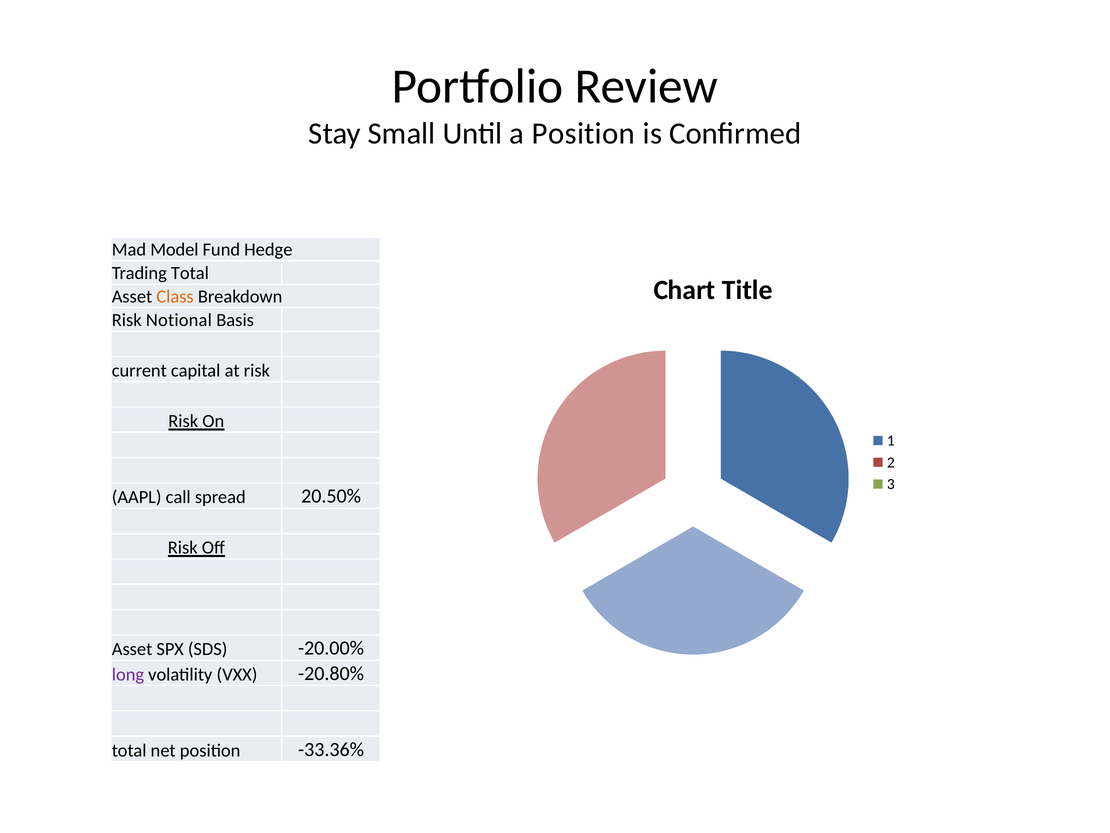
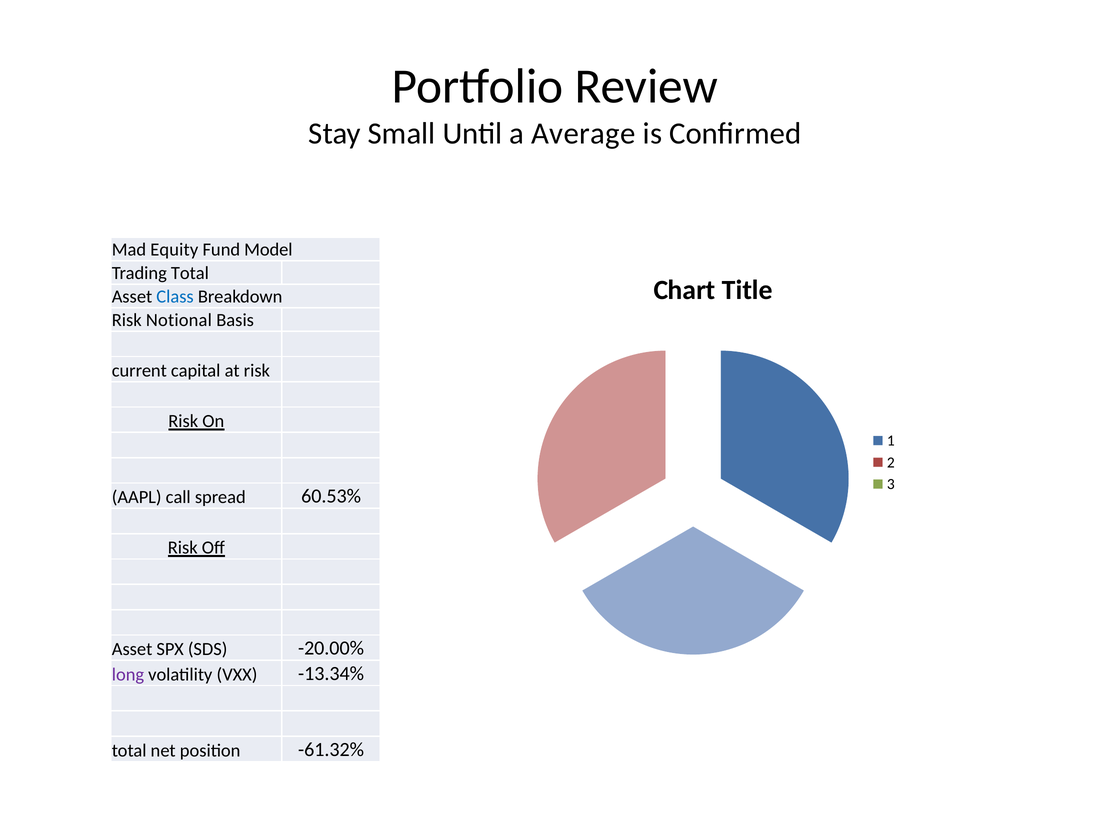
a Position: Position -> Average
Model: Model -> Equity
Hedge: Hedge -> Model
Class colour: orange -> blue
20.50%: 20.50% -> 60.53%
-20.80%: -20.80% -> -13.34%
-33.36%: -33.36% -> -61.32%
